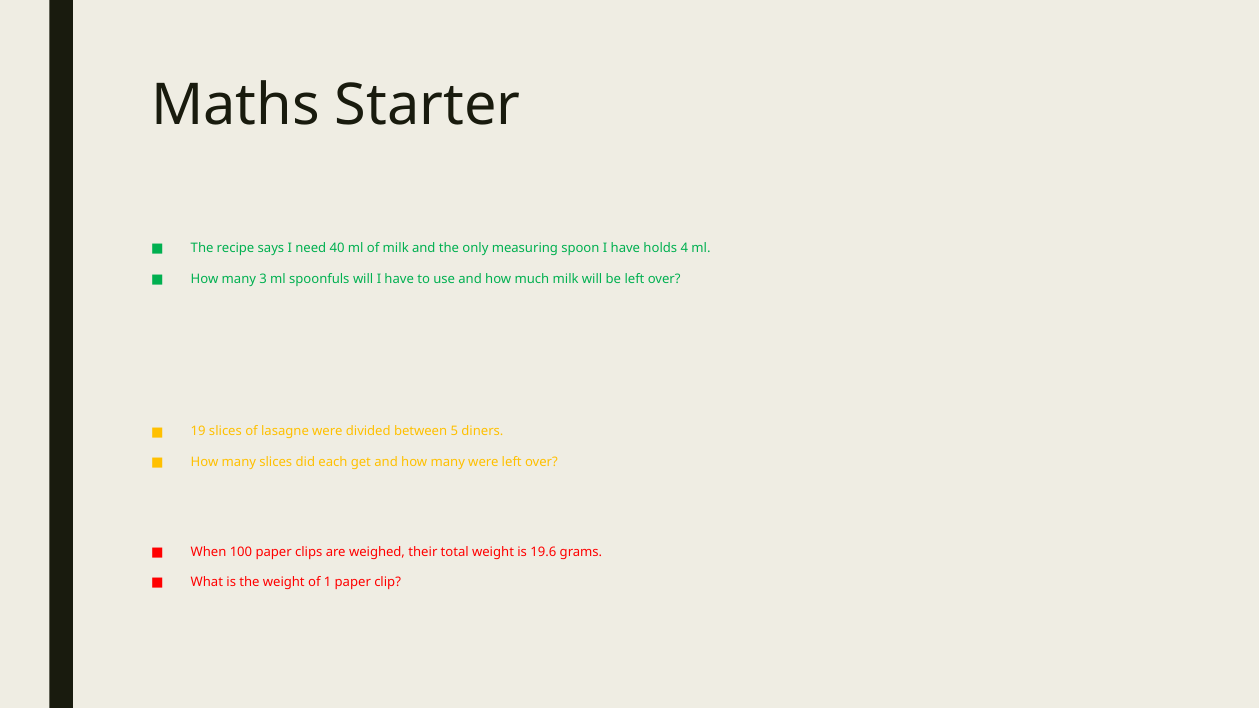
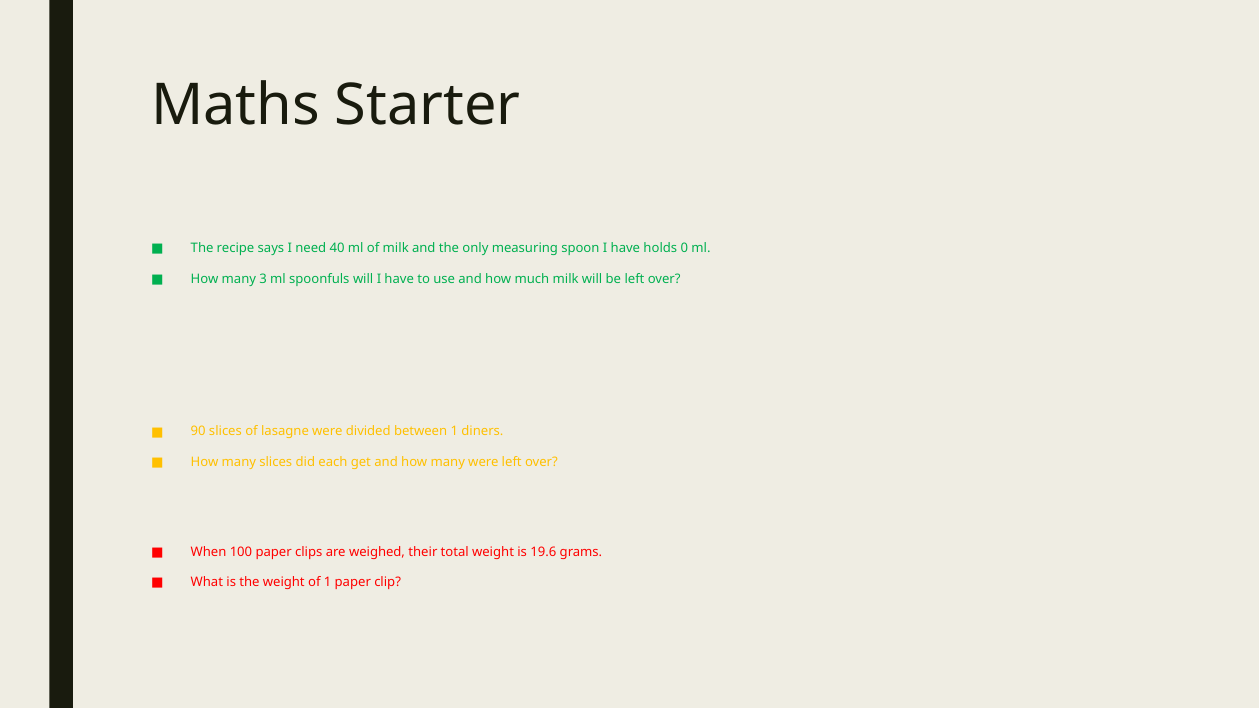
4: 4 -> 0
19: 19 -> 90
between 5: 5 -> 1
